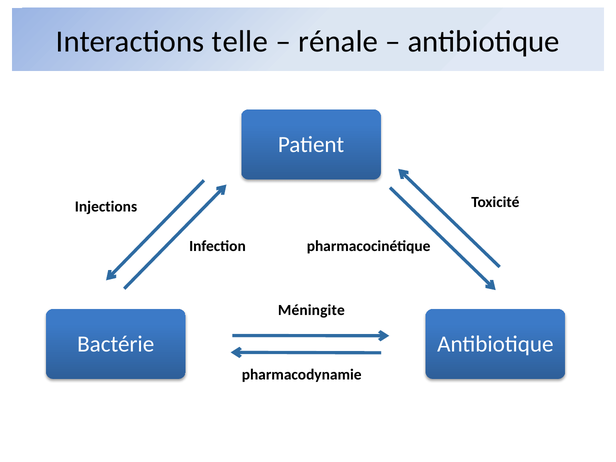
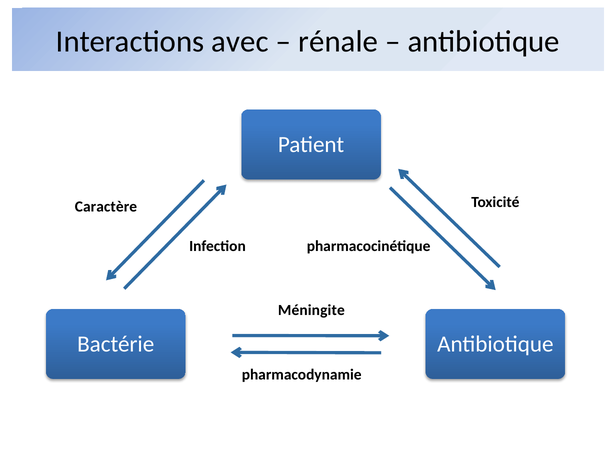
telle: telle -> avec
Injections: Injections -> Caractère
